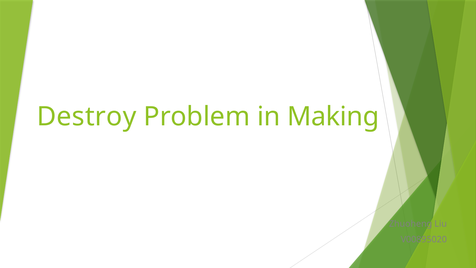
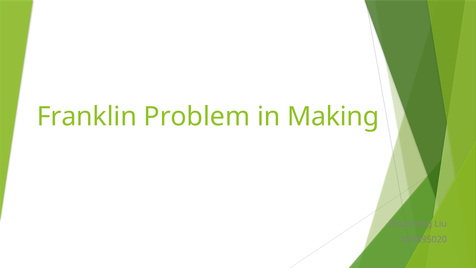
Destroy: Destroy -> Franklin
